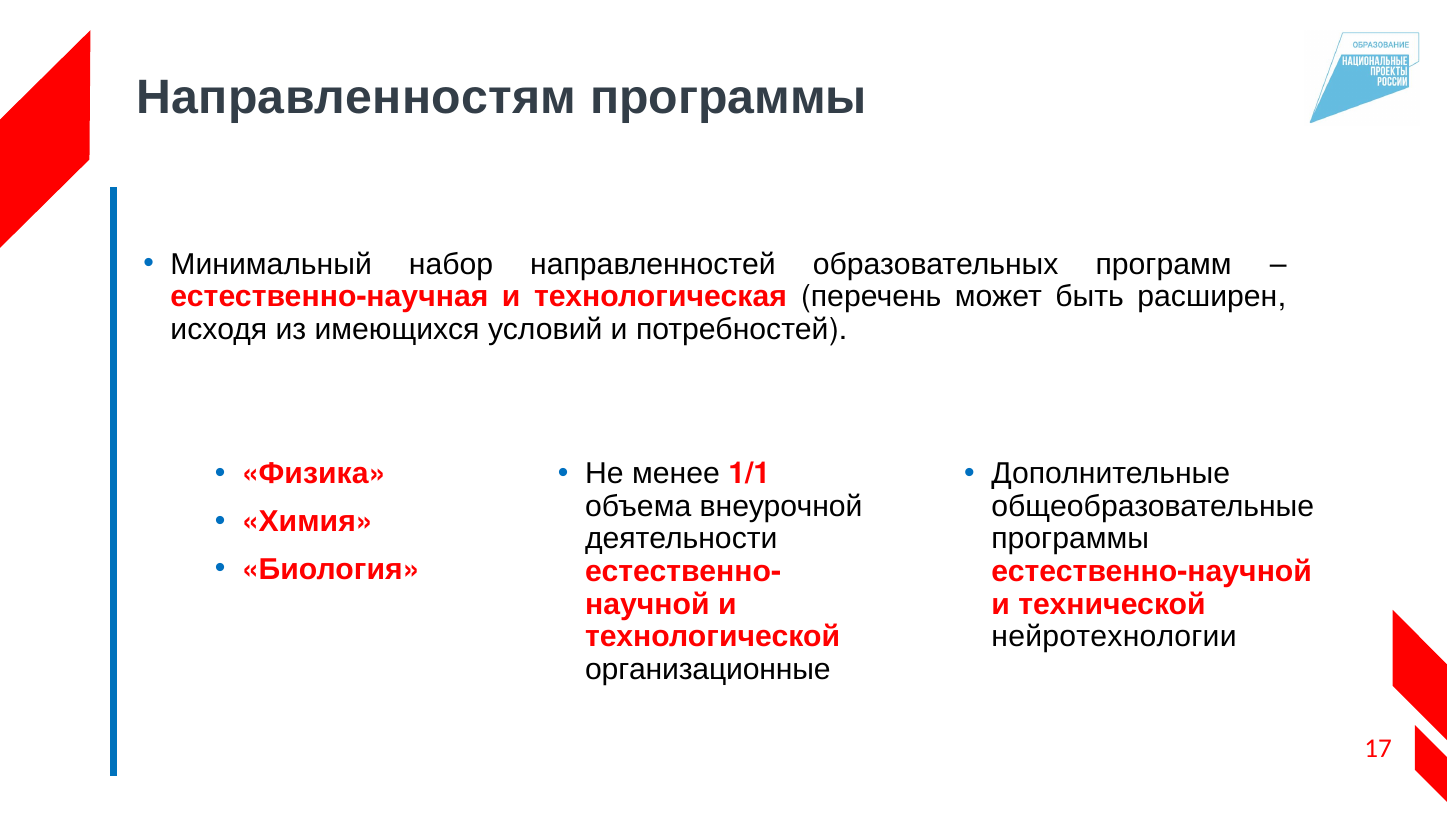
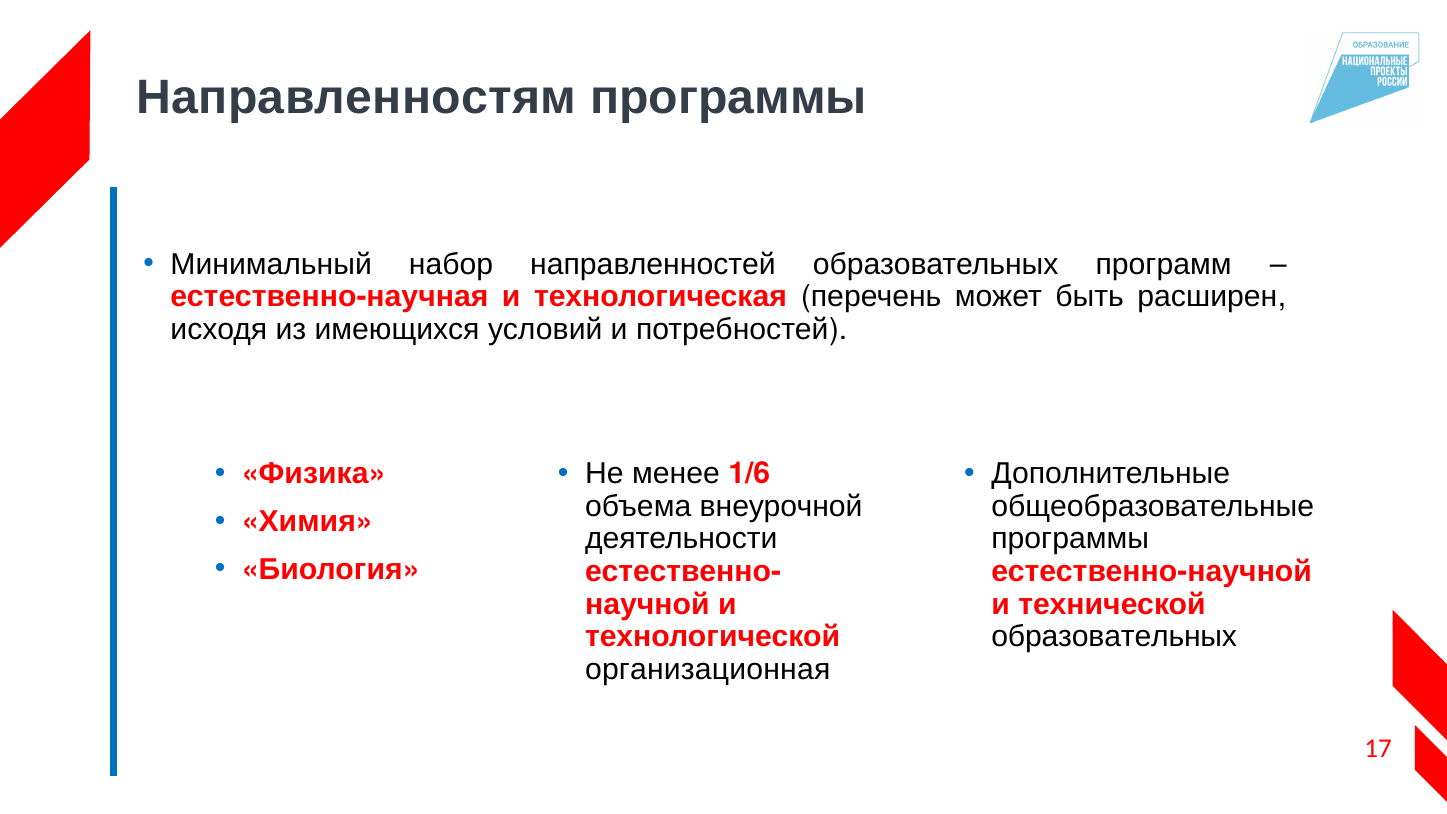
1/1: 1/1 -> 1/6
нейротехнологии at (1114, 637): нейротехнологии -> образовательных
организационные: организационные -> организационная
